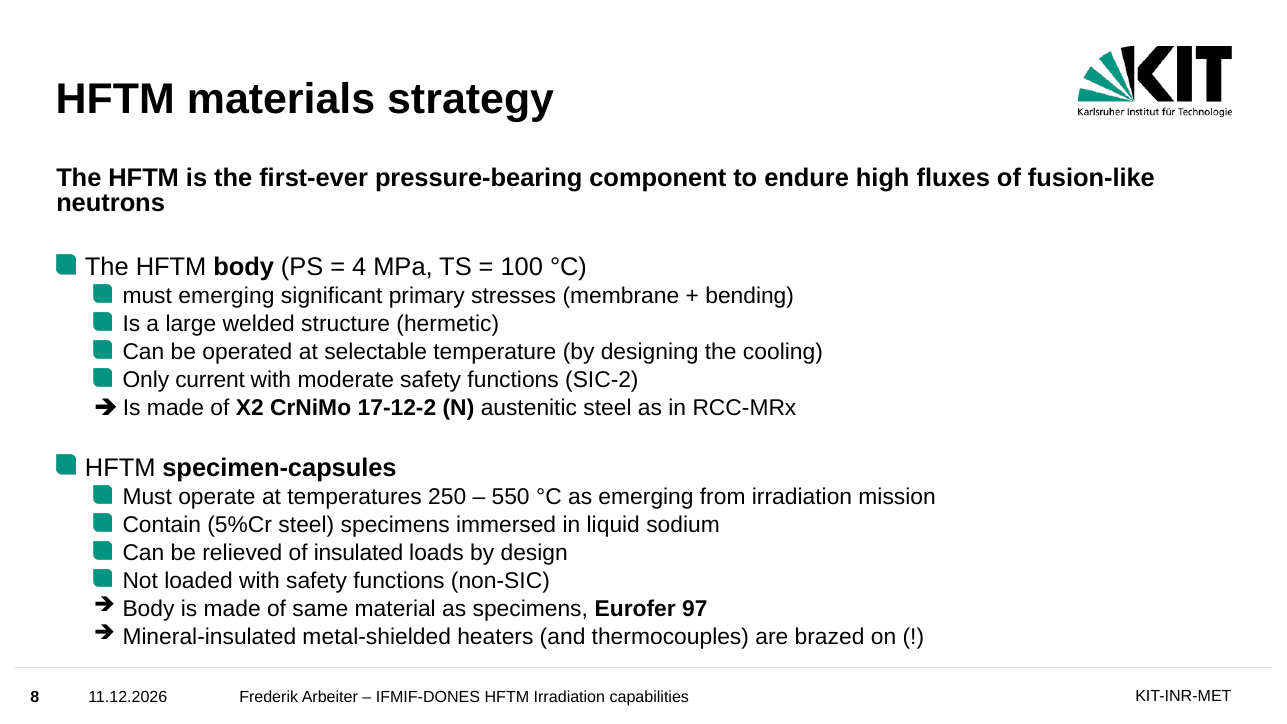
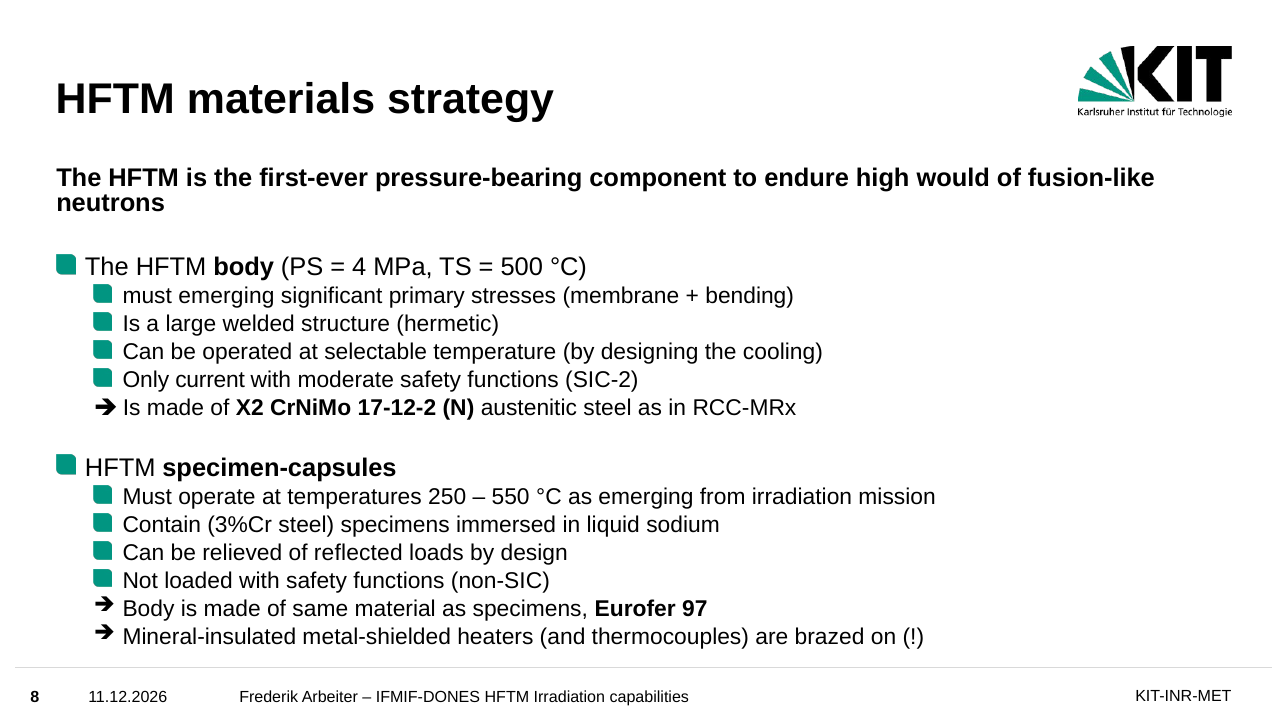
fluxes: fluxes -> would
100: 100 -> 500
5%Cr: 5%Cr -> 3%Cr
insulated: insulated -> reflected
